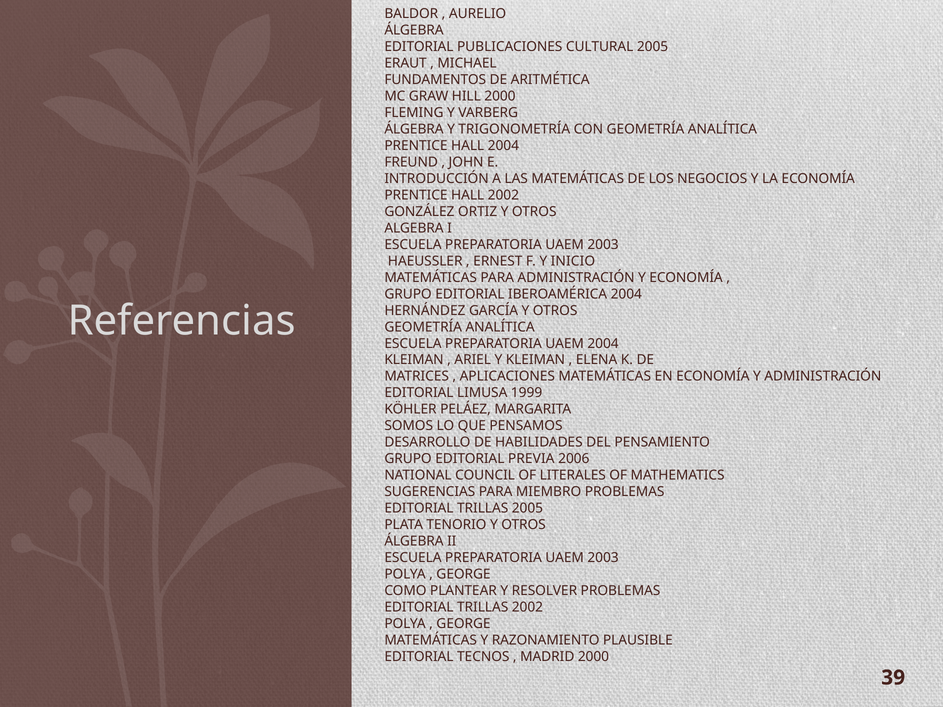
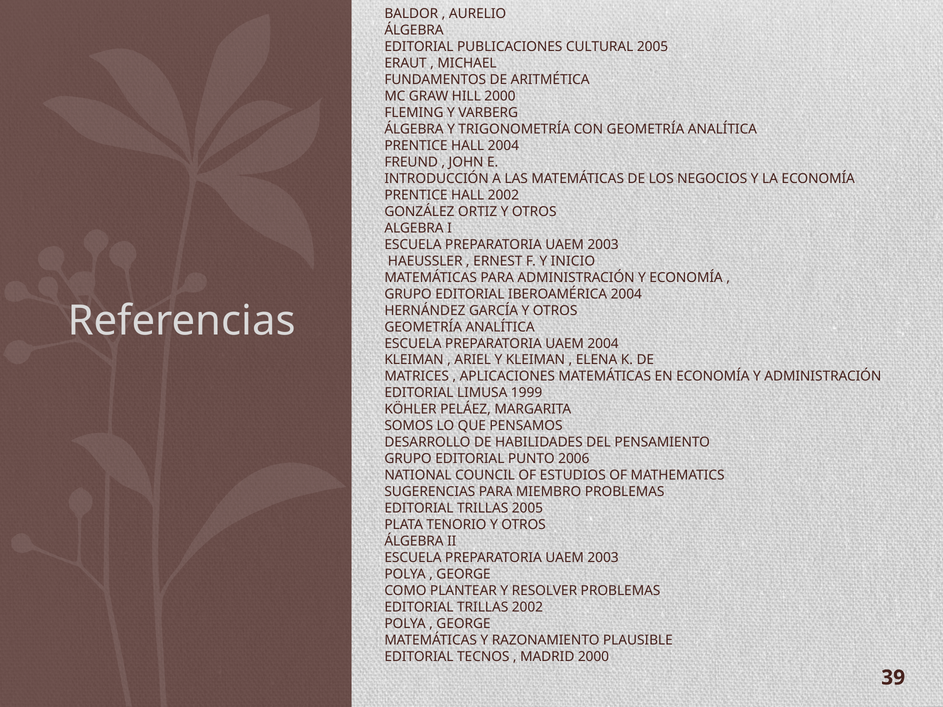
PREVIA: PREVIA -> PUNTO
LITERALES: LITERALES -> ESTUDIOS
